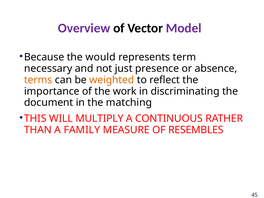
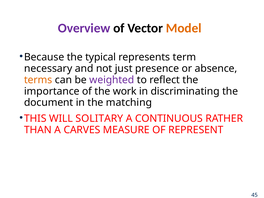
Model colour: purple -> orange
would: would -> typical
weighted colour: orange -> purple
MULTIPLY: MULTIPLY -> SOLITARY
FAMILY: FAMILY -> CARVES
RESEMBLES: RESEMBLES -> REPRESENT
